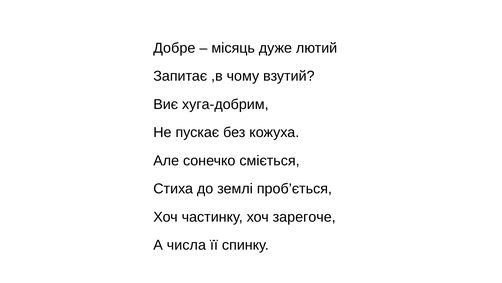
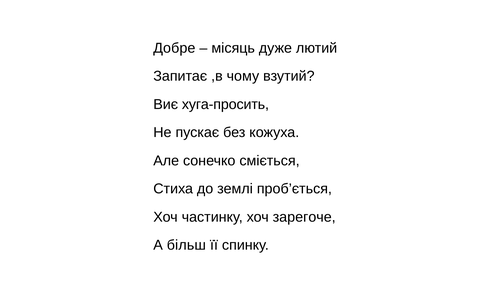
хуга-добрим: хуга-добрим -> хуга-просить
числа: числа -> більш
